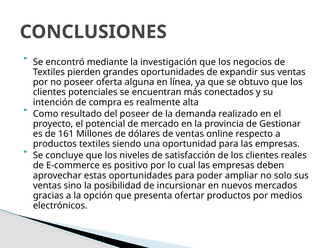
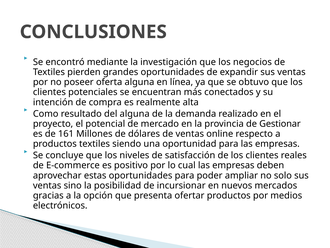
del poseer: poseer -> alguna
